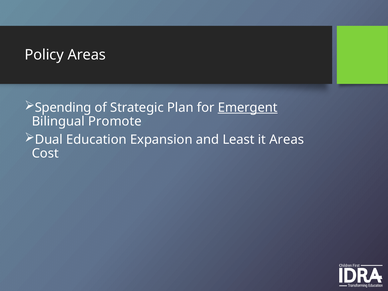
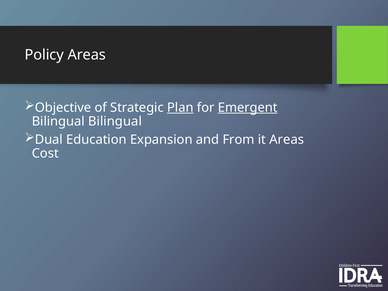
Spending: Spending -> Objective
Plan underline: none -> present
Bilingual Promote: Promote -> Bilingual
Least: Least -> From
